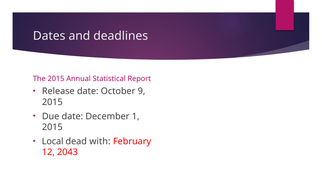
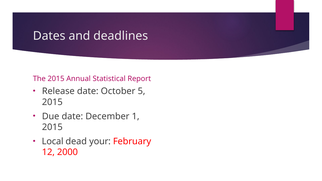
9: 9 -> 5
with: with -> your
2043: 2043 -> 2000
